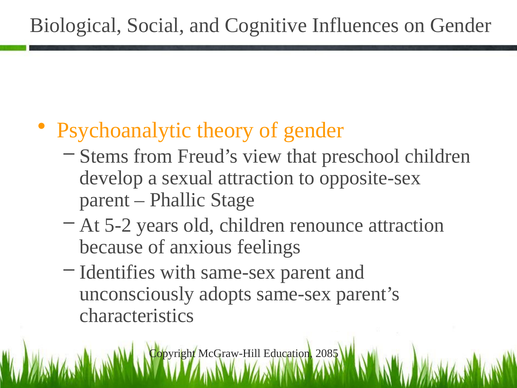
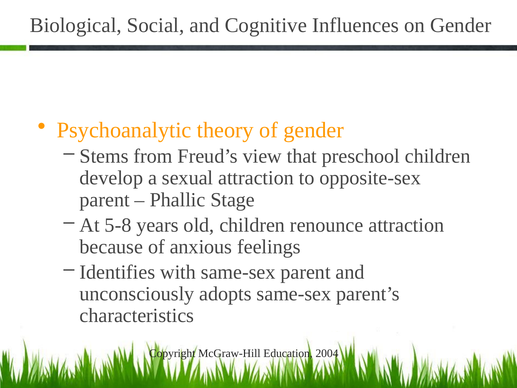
5-2: 5-2 -> 5-8
2085: 2085 -> 2004
